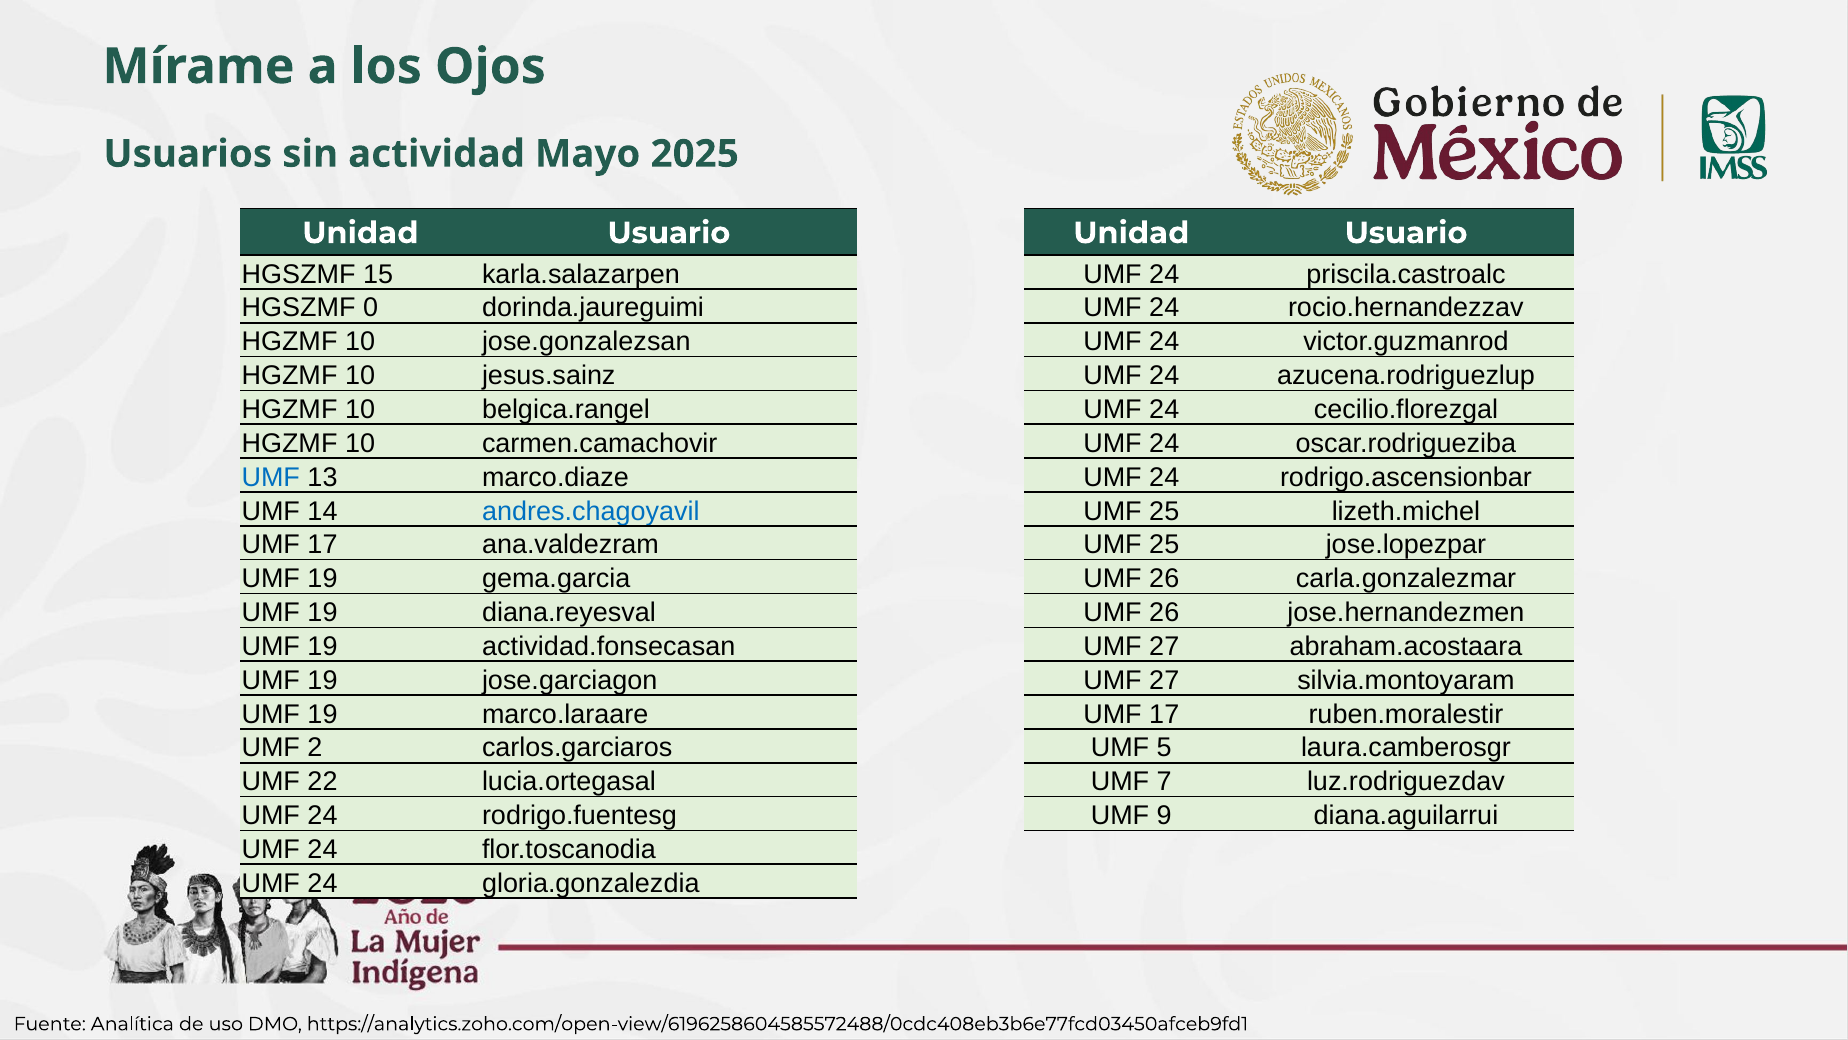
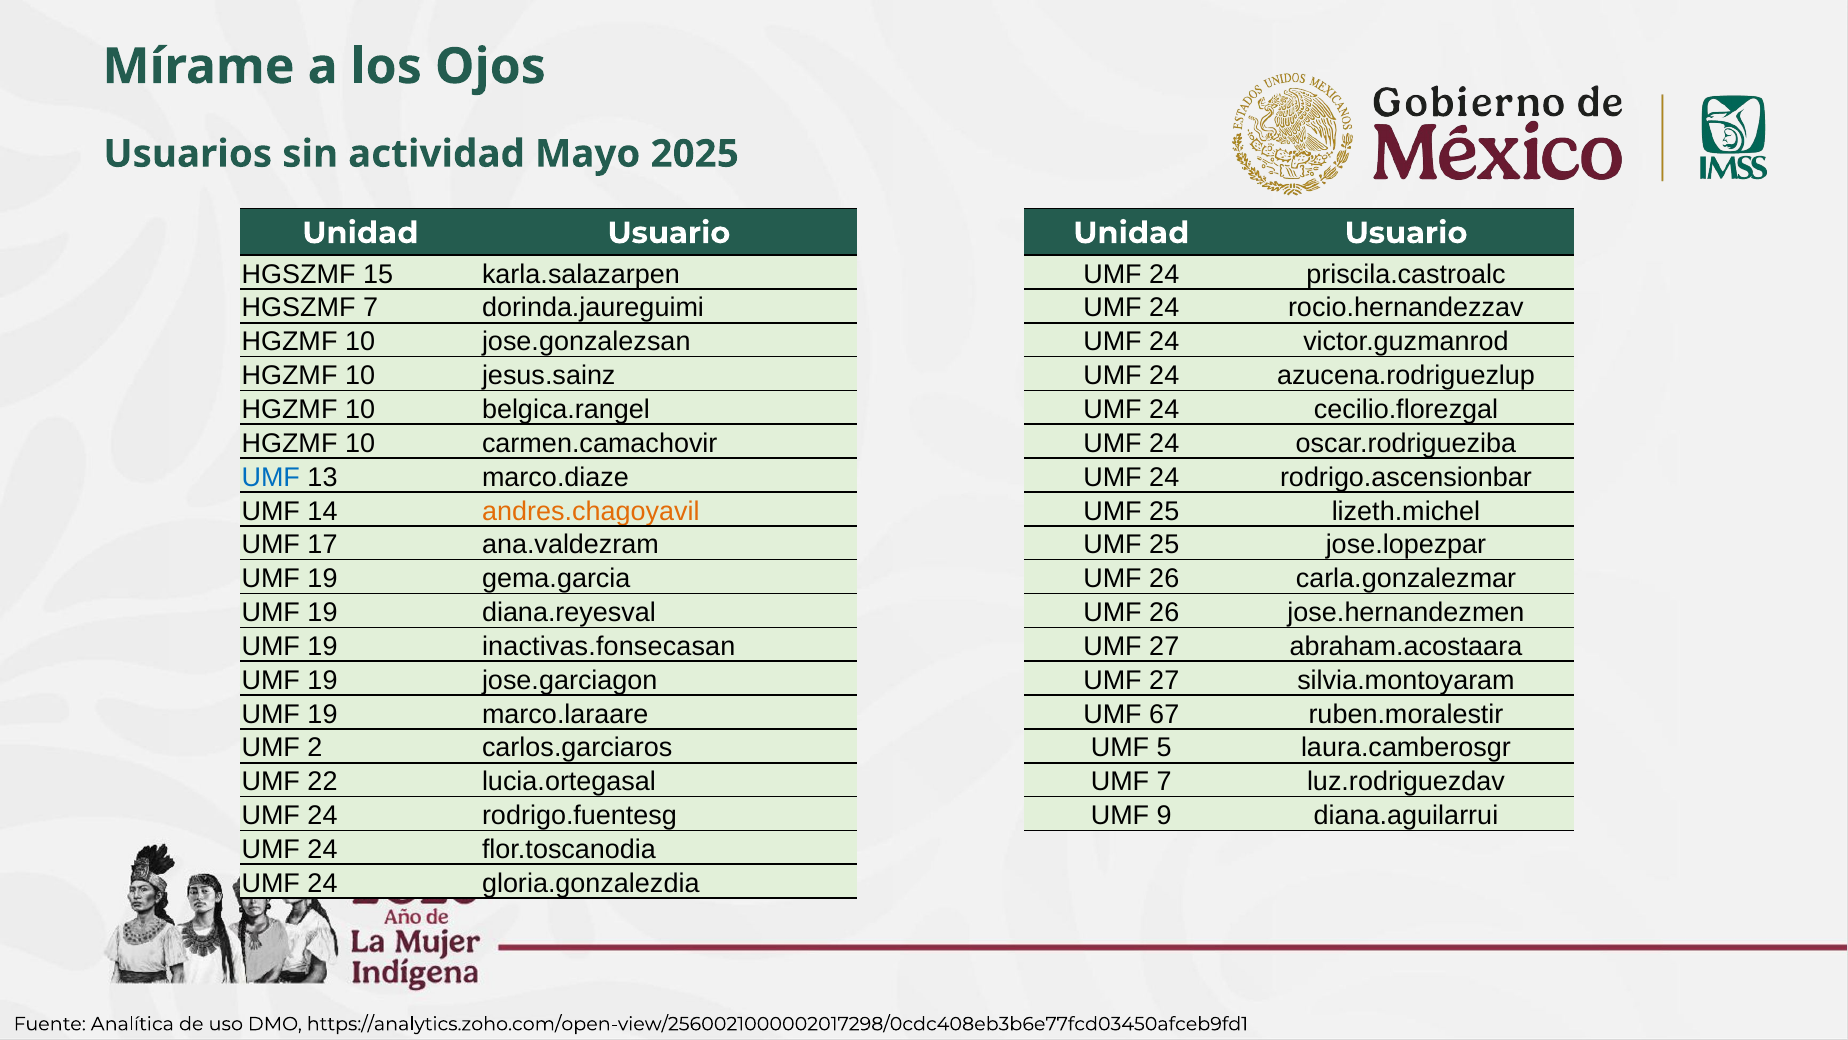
HGSZMF 0: 0 -> 7
andres.chagoyavil colour: blue -> orange
actividad.fonsecasan: actividad.fonsecasan -> inactivas.fonsecasan
17 at (1164, 714): 17 -> 67
https://analytics.zoho.com/open-view/6196258604585572488/0cdc408eb3b6e77fcd03450afceb9fd1: https://analytics.zoho.com/open-view/6196258604585572488/0cdc408eb3b6e77fcd03450afceb9fd1 -> https://analytics.zoho.com/open-view/2560021000002017298/0cdc408eb3b6e77fcd03450afceb9fd1
